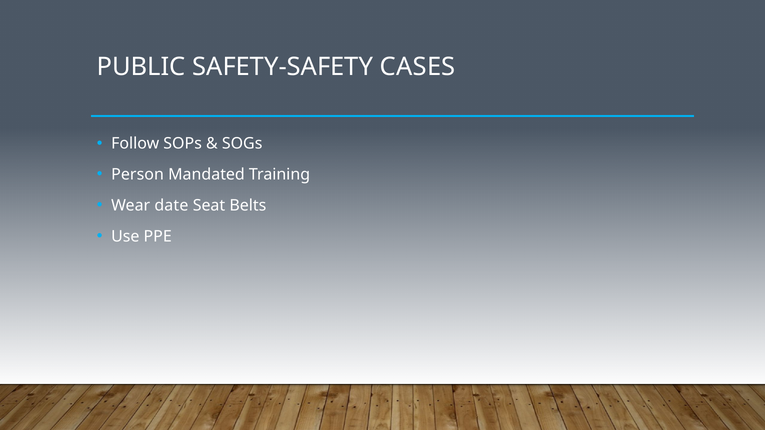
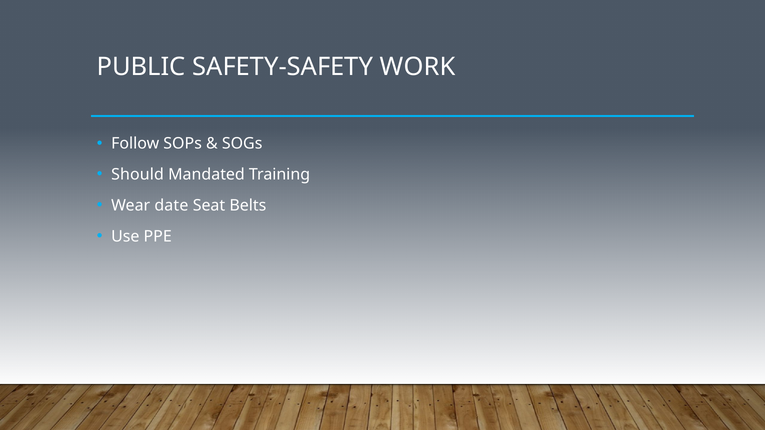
CASES: CASES -> WORK
Person: Person -> Should
